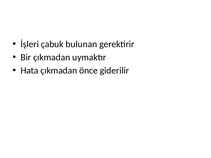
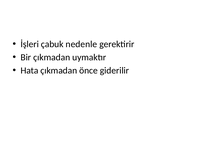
bulunan: bulunan -> nedenle
